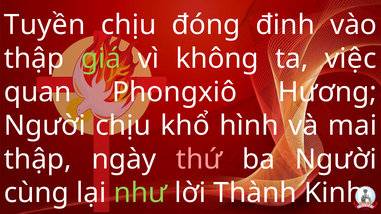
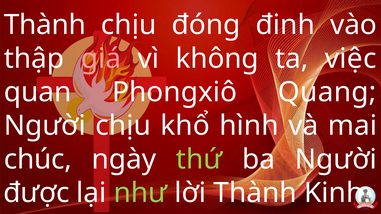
Tuyền at (45, 25): Tuyền -> Thành
giá colour: light green -> pink
Hương: Hương -> Quang
thập at (38, 160): thập -> chúc
thứ colour: pink -> light green
cùng: cùng -> được
